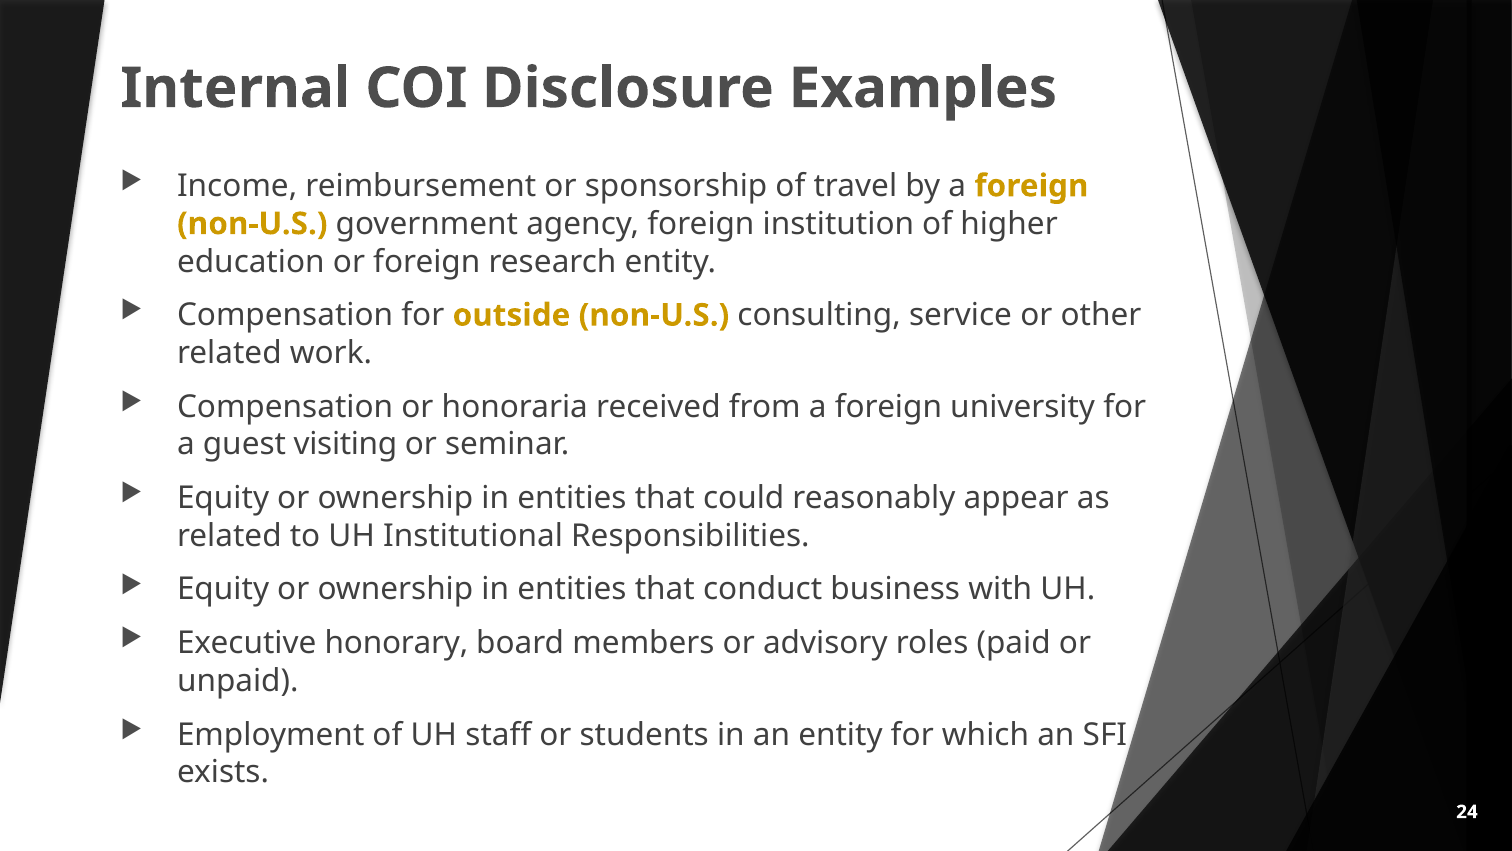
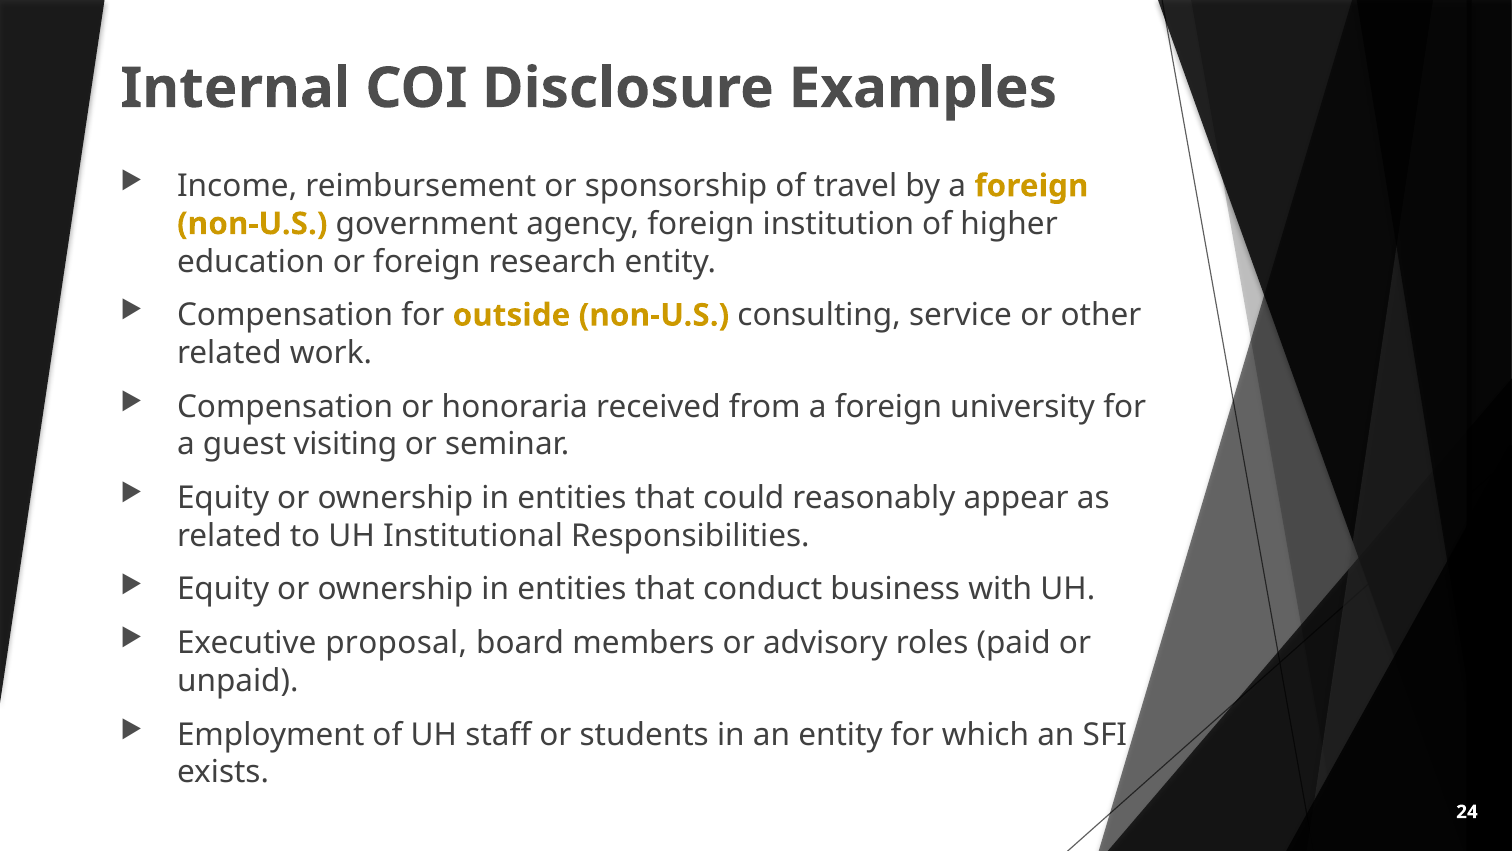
honorary: honorary -> proposal
